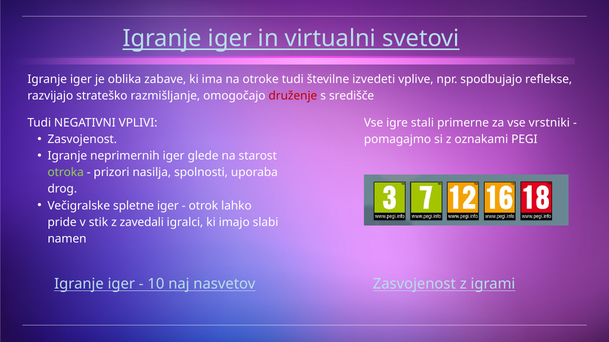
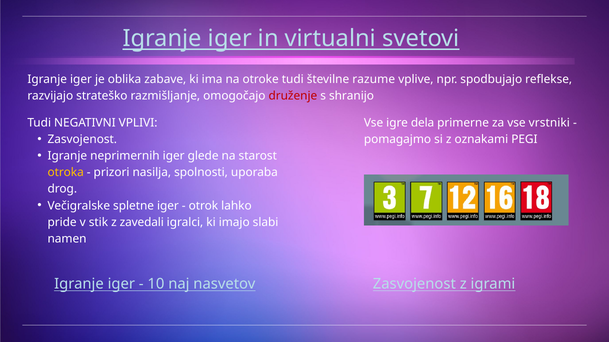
izvedeti: izvedeti -> razume
središče: središče -> shranijo
stali: stali -> dela
otroka colour: light green -> yellow
